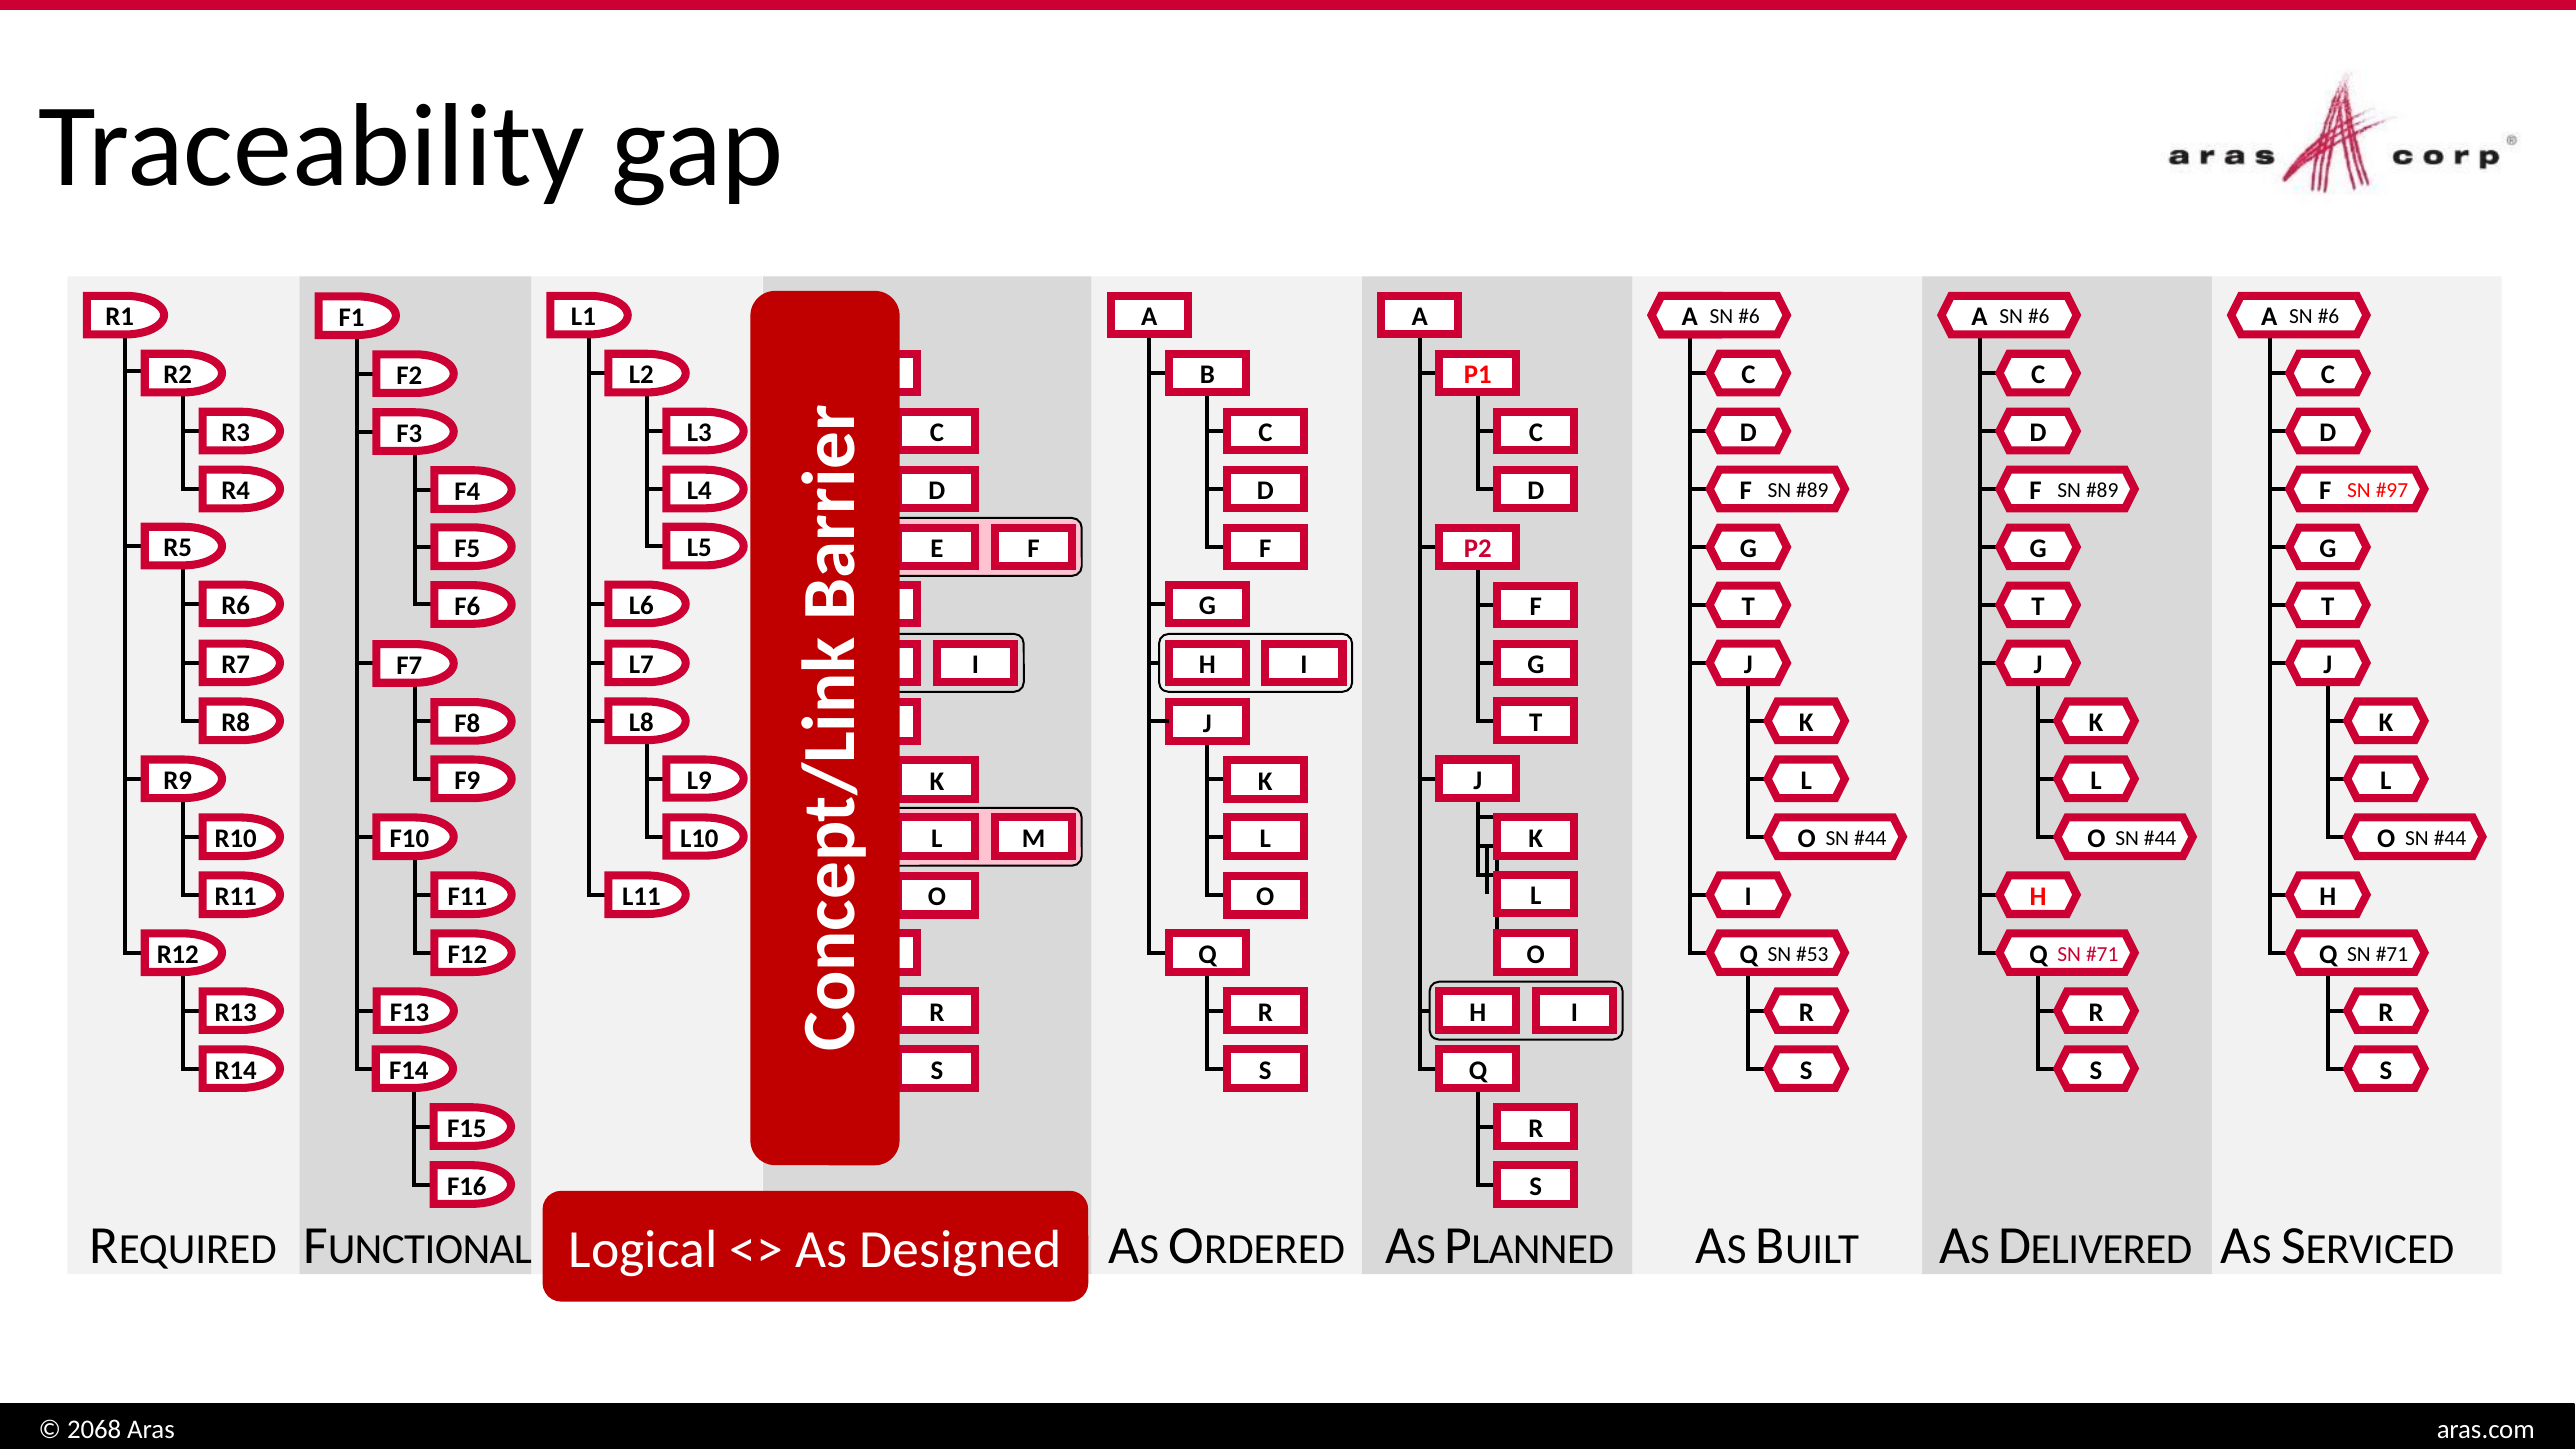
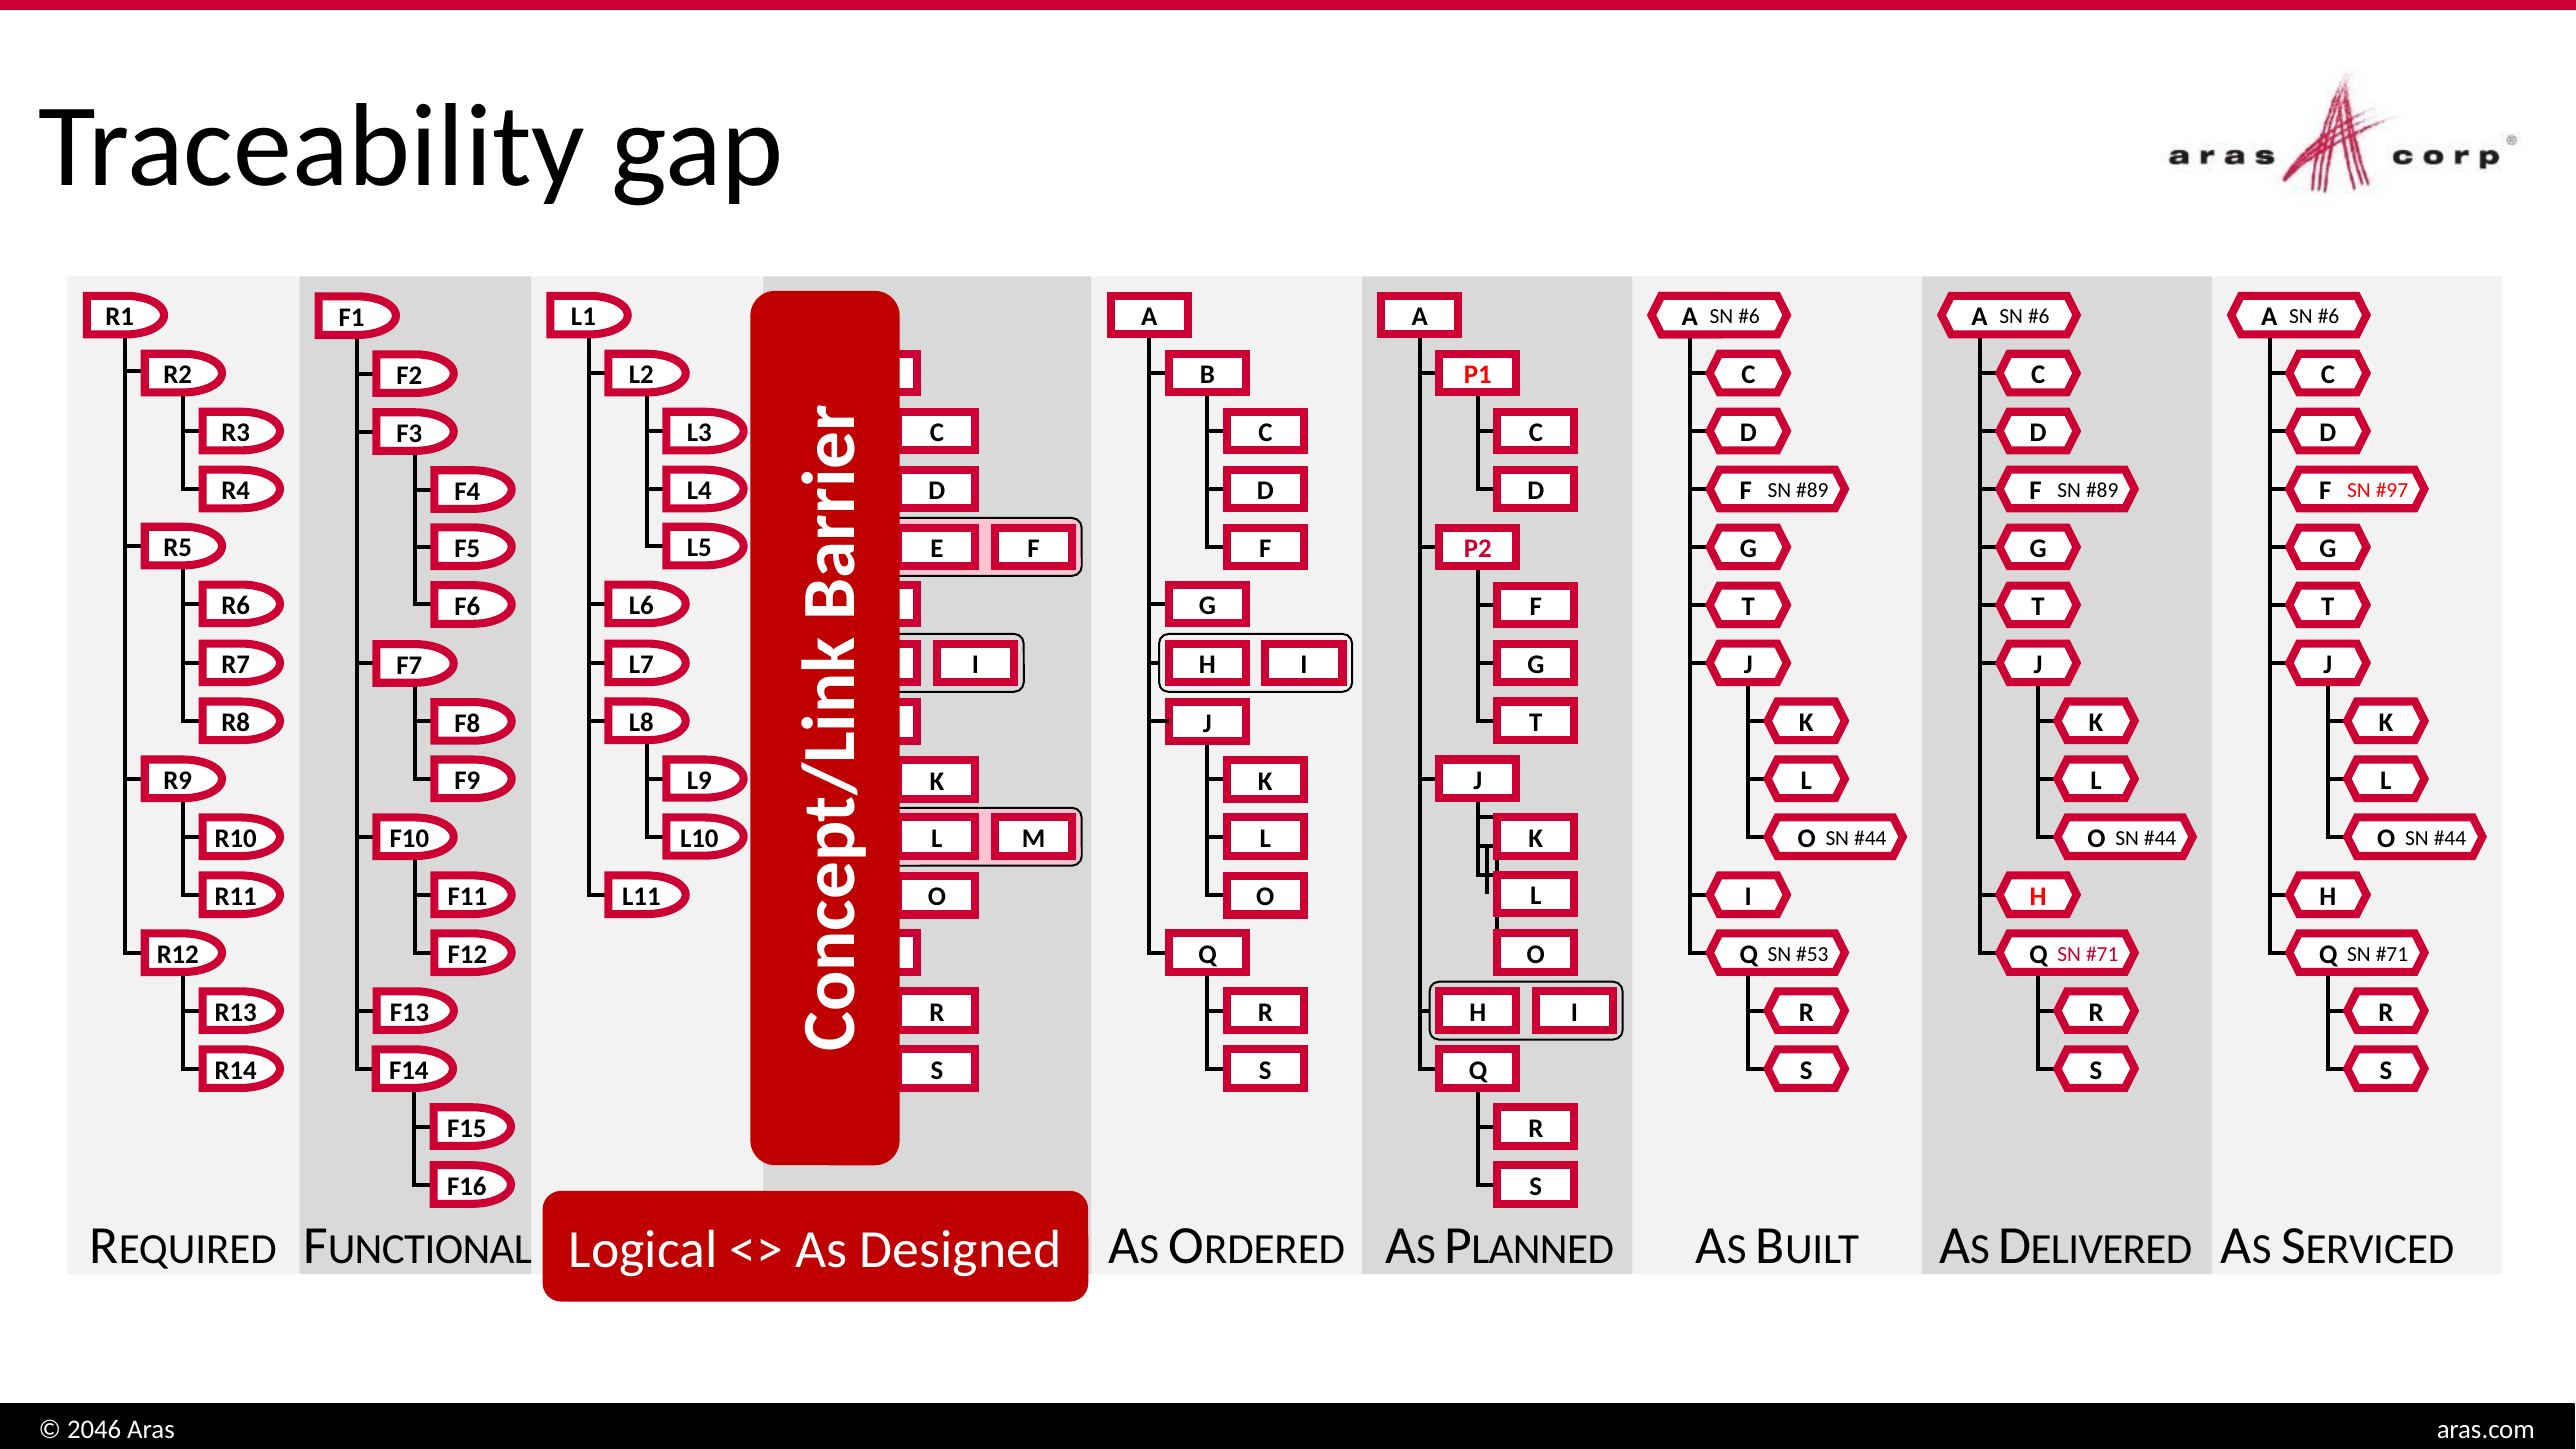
2068: 2068 -> 2046
